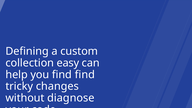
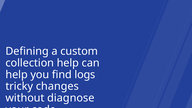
collection easy: easy -> help
find find: find -> logs
